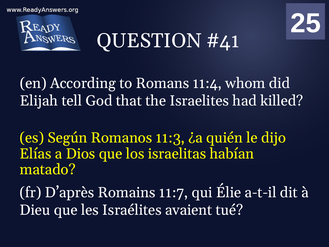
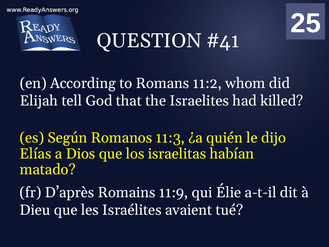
11:4: 11:4 -> 11:2
11:7: 11:7 -> 11:9
